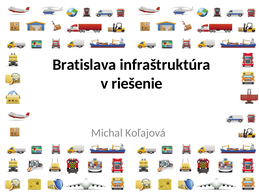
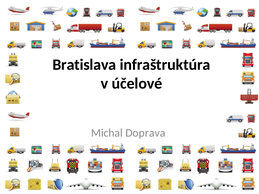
riešenie: riešenie -> účelové
Koľajová: Koľajová -> Doprava
